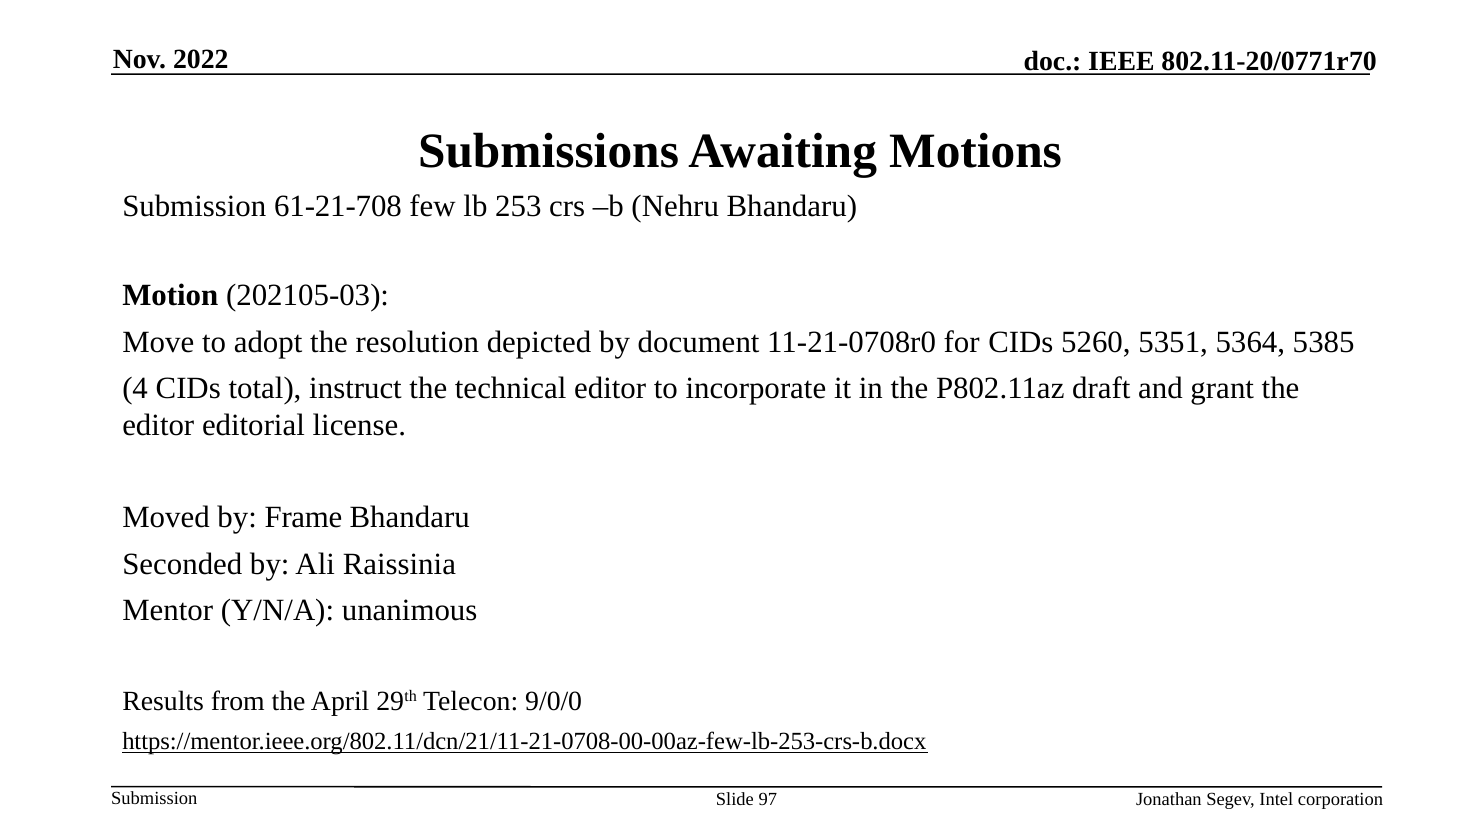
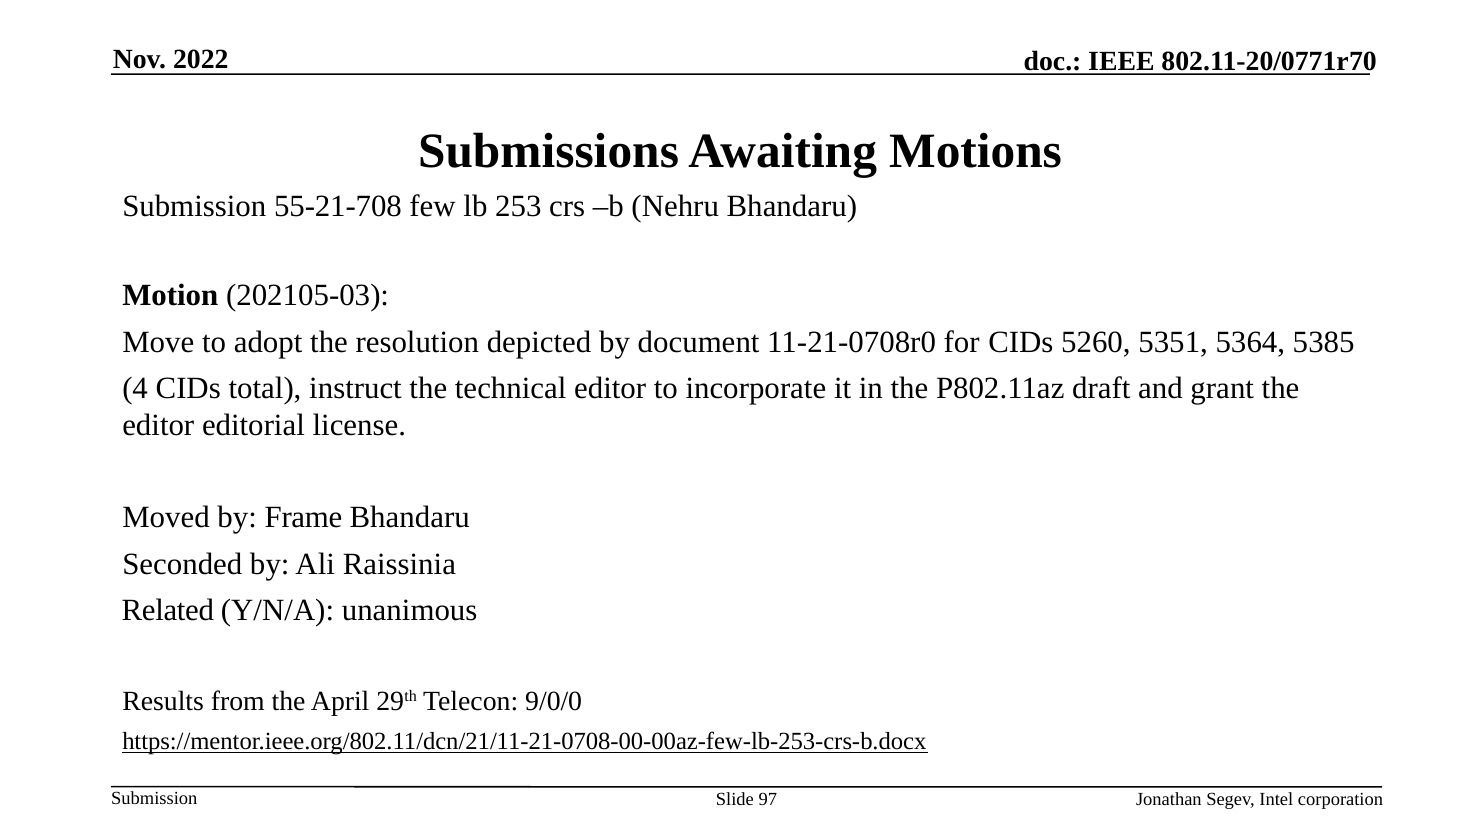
61-21-708: 61-21-708 -> 55-21-708
Mentor: Mentor -> Related
